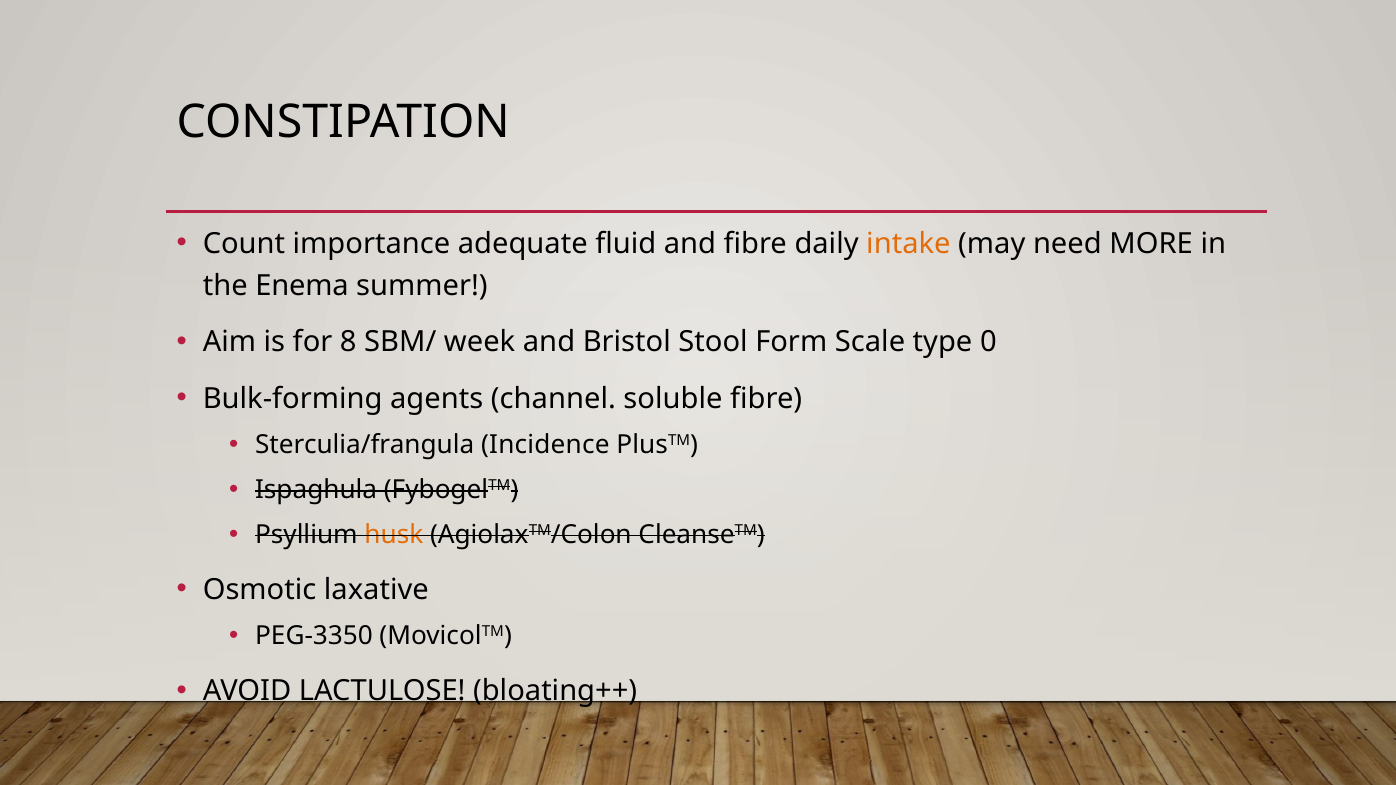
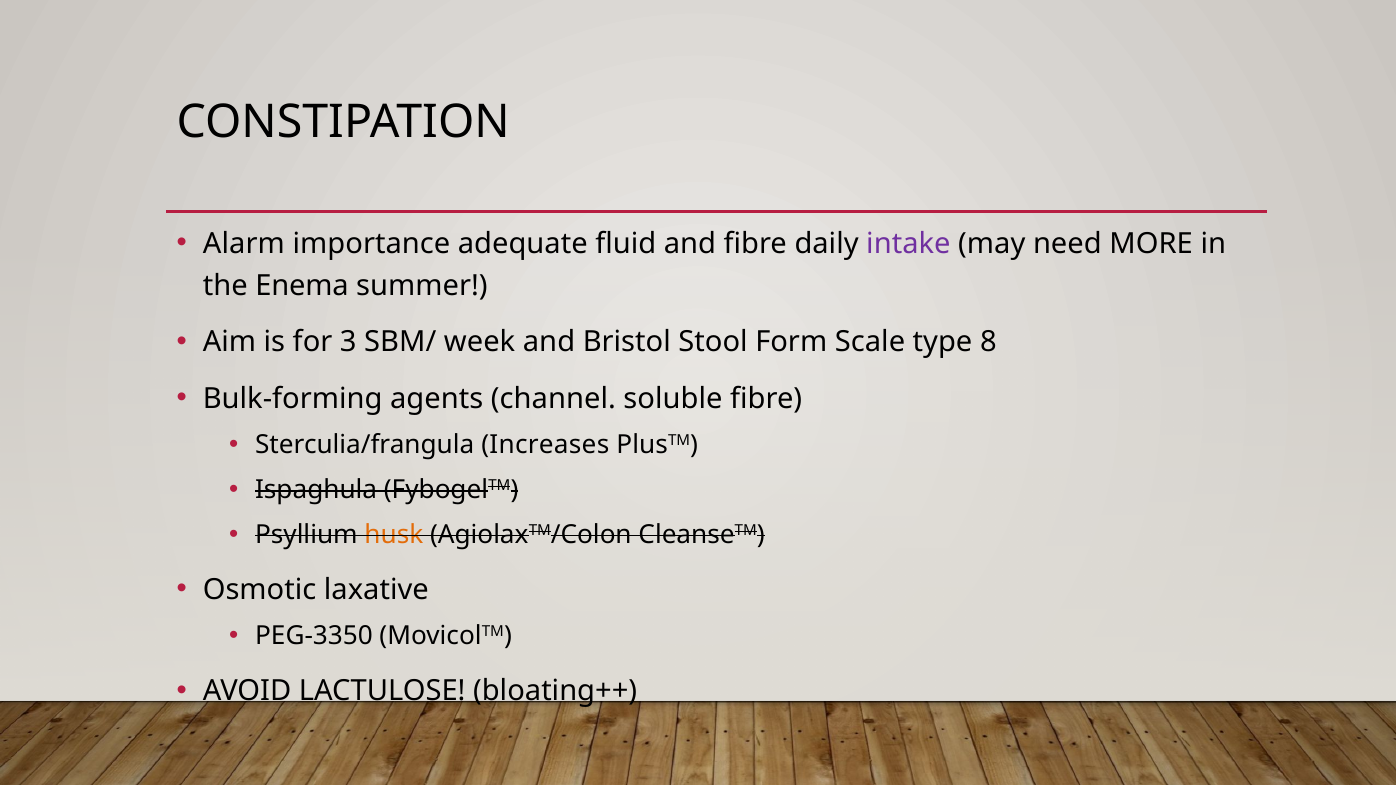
Count: Count -> Alarm
intake colour: orange -> purple
8: 8 -> 3
0: 0 -> 8
Incidence: Incidence -> Increases
